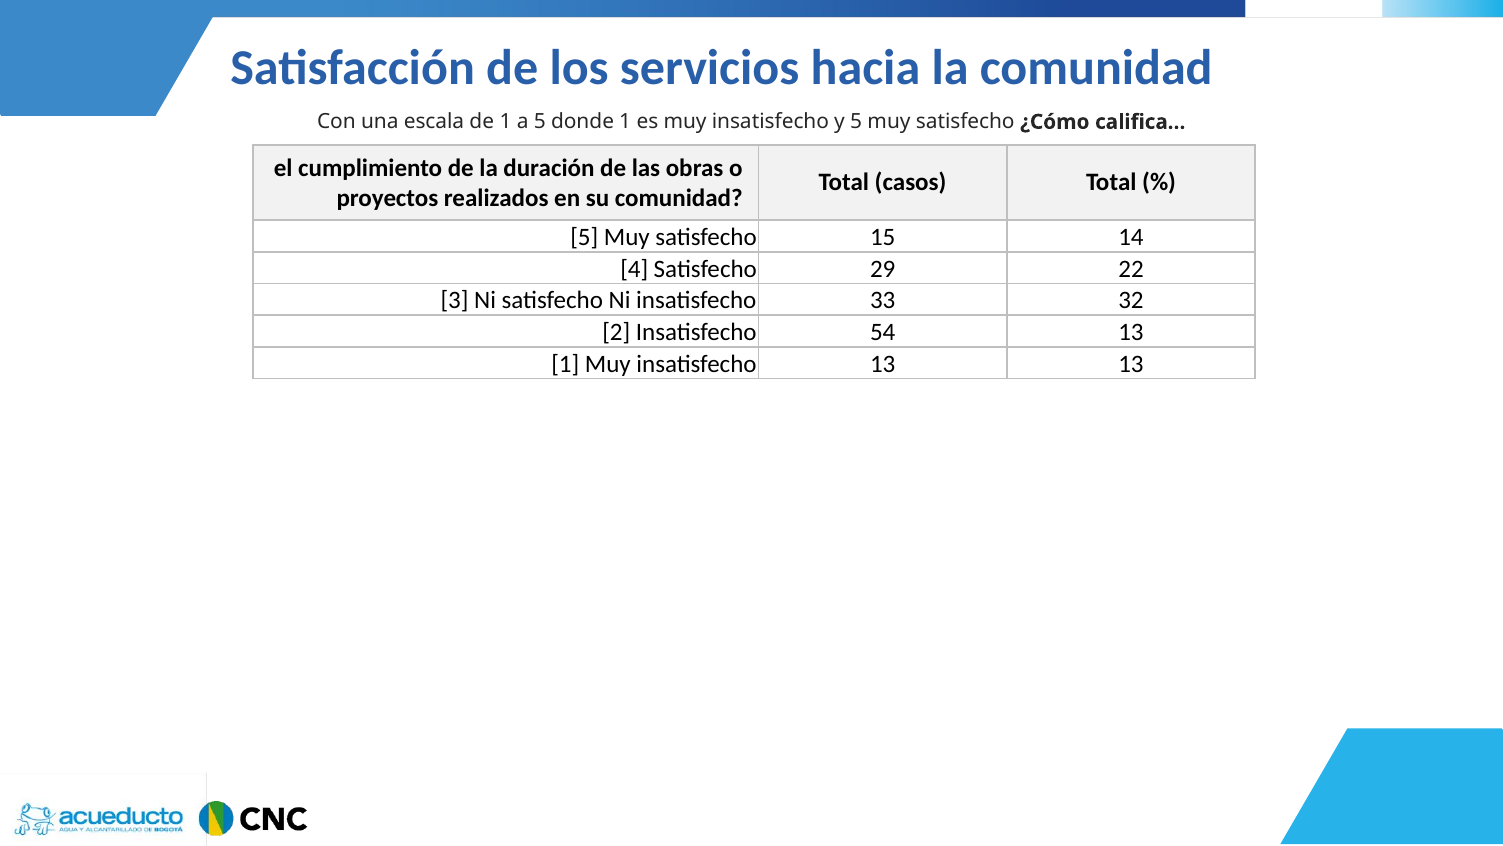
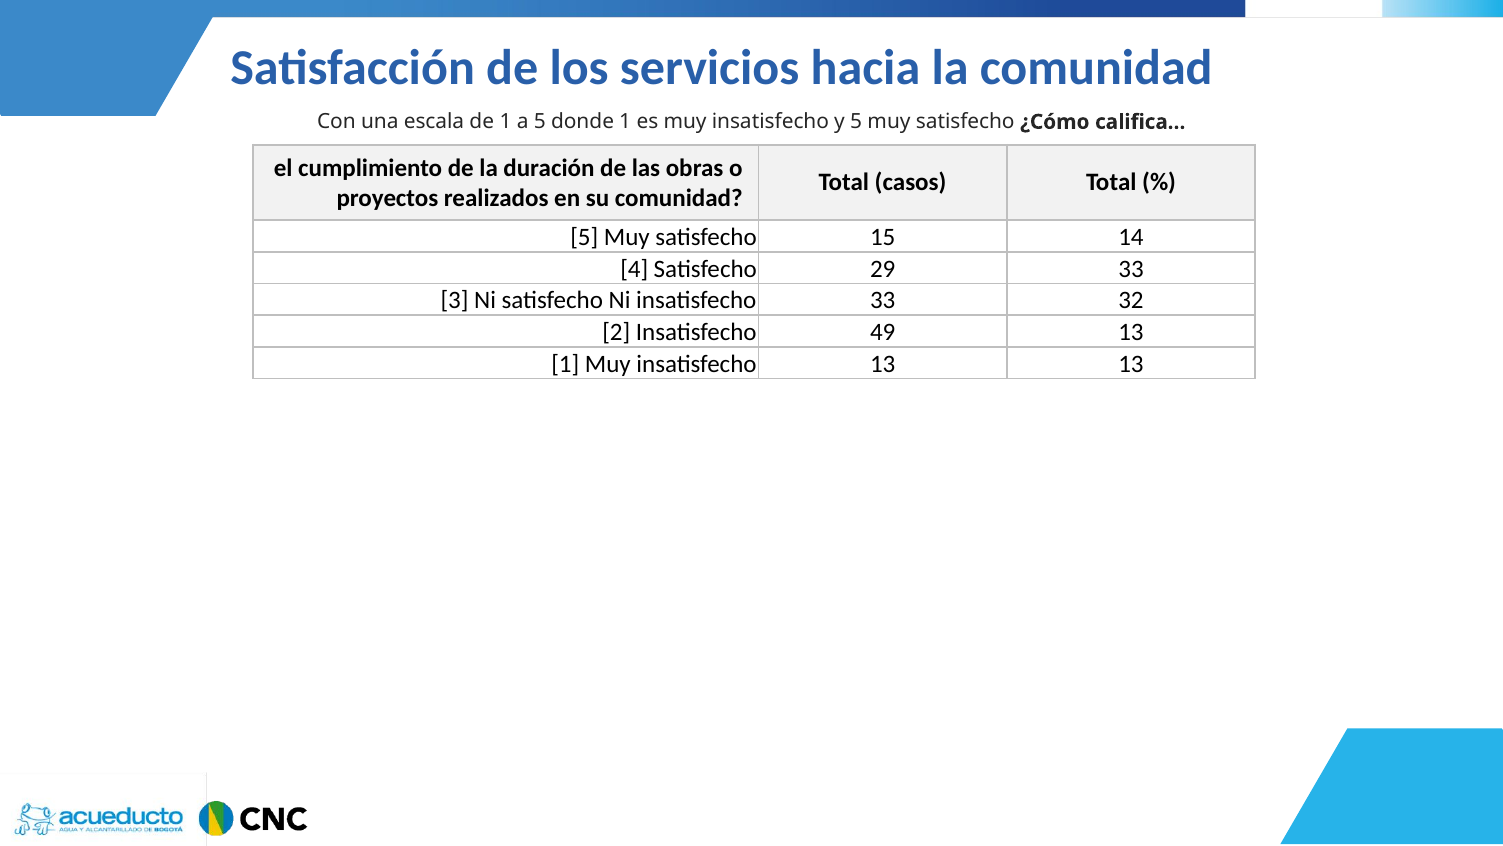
29 22: 22 -> 33
54: 54 -> 49
